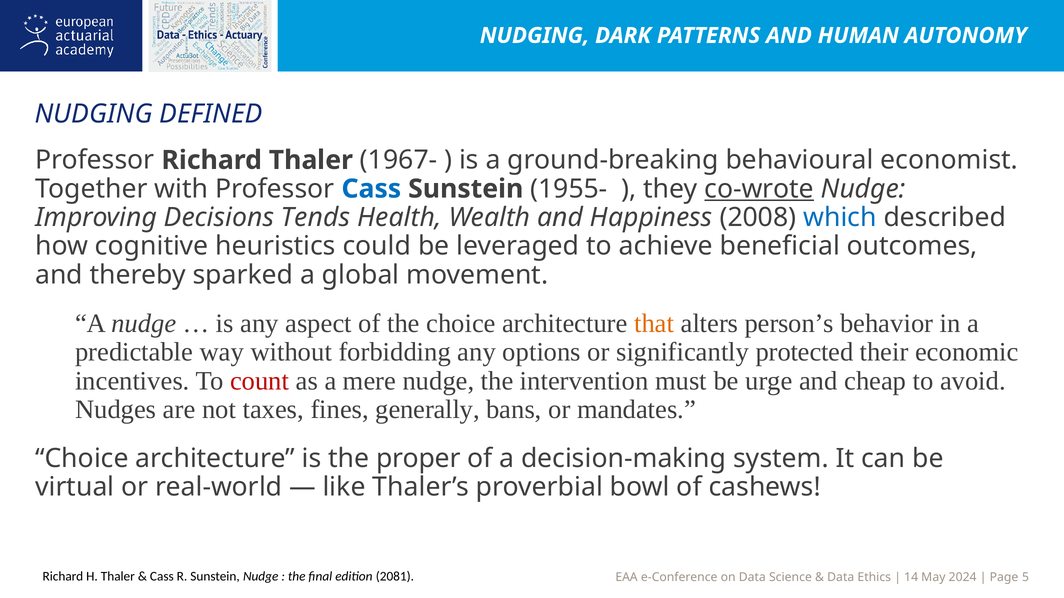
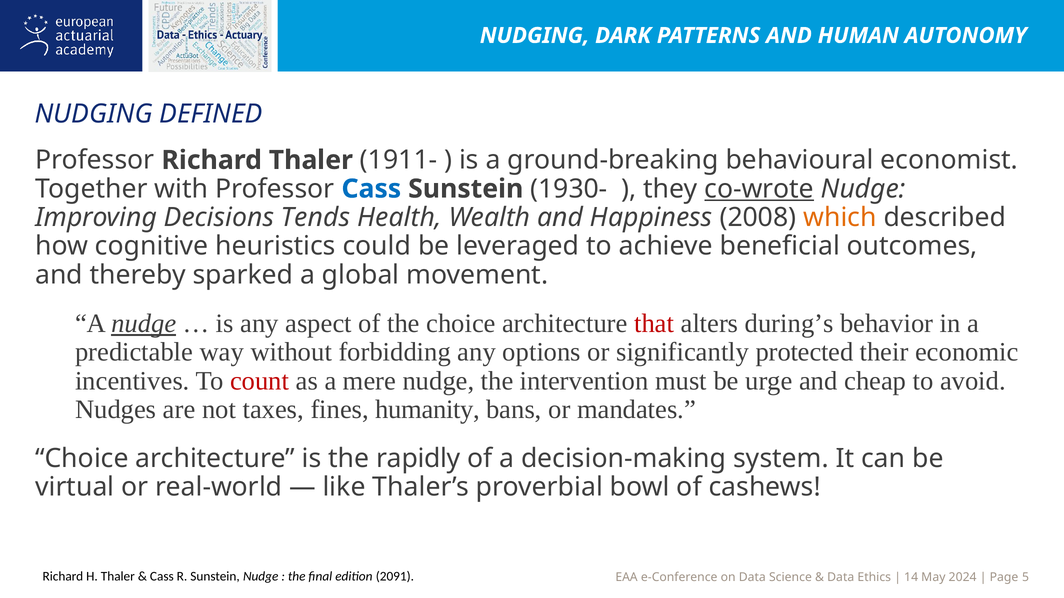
1967-: 1967- -> 1911-
1955-: 1955- -> 1930-
which colour: blue -> orange
nudge at (144, 324) underline: none -> present
that colour: orange -> red
person’s: person’s -> during’s
generally: generally -> humanity
proper: proper -> rapidly
2081: 2081 -> 2091
